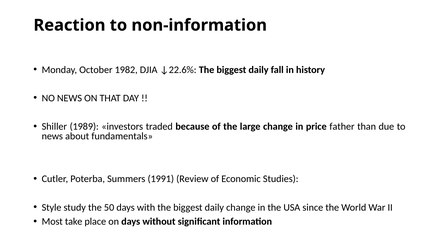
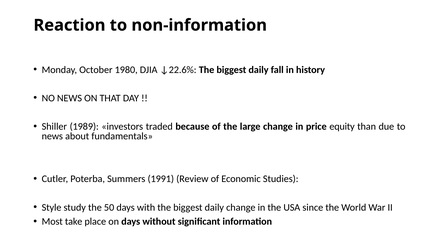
1982: 1982 -> 1980
father: father -> equity
